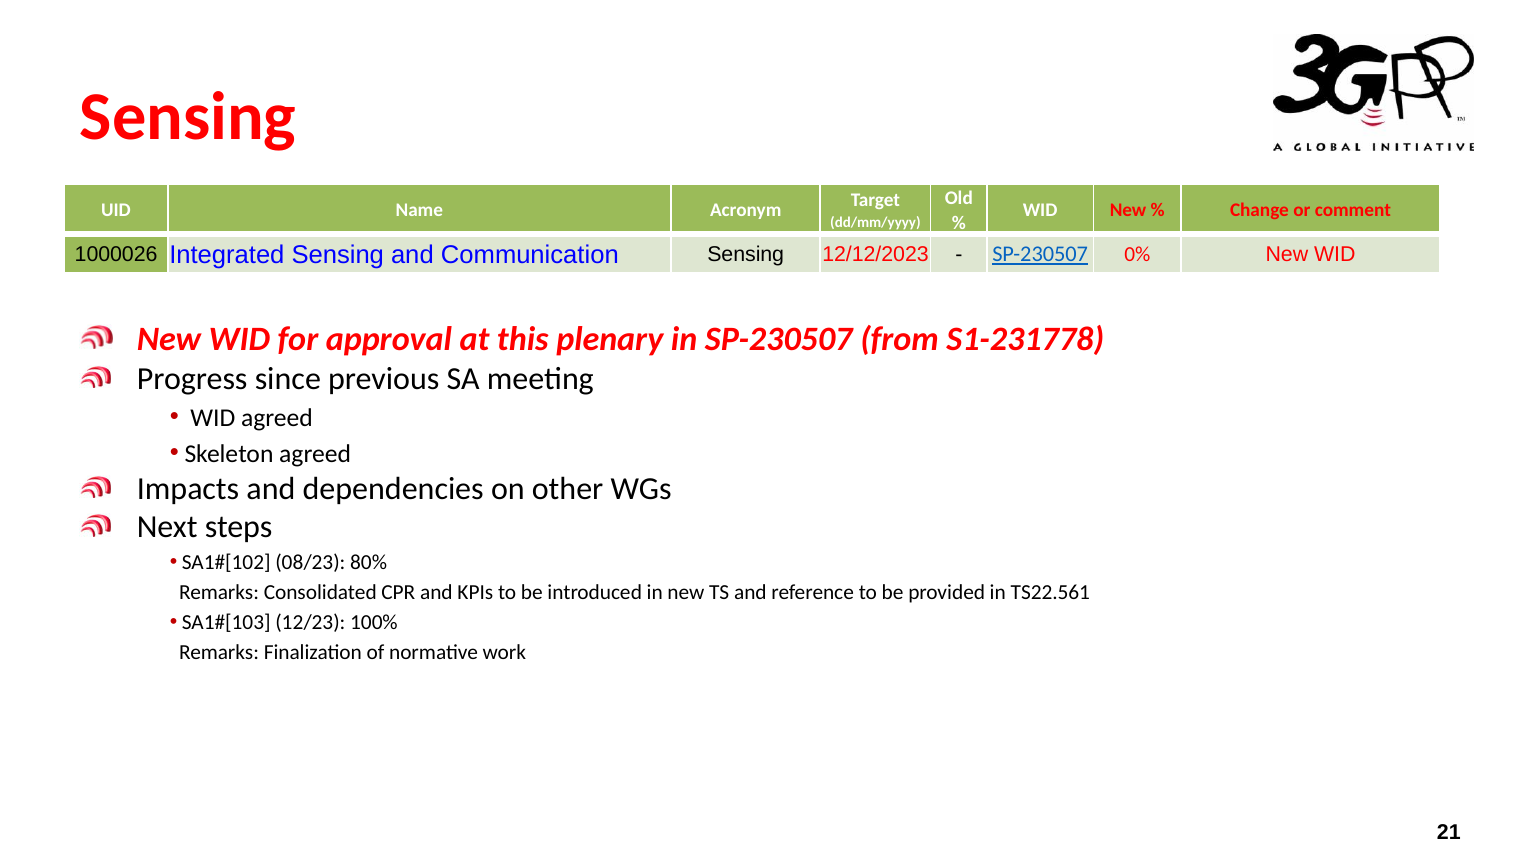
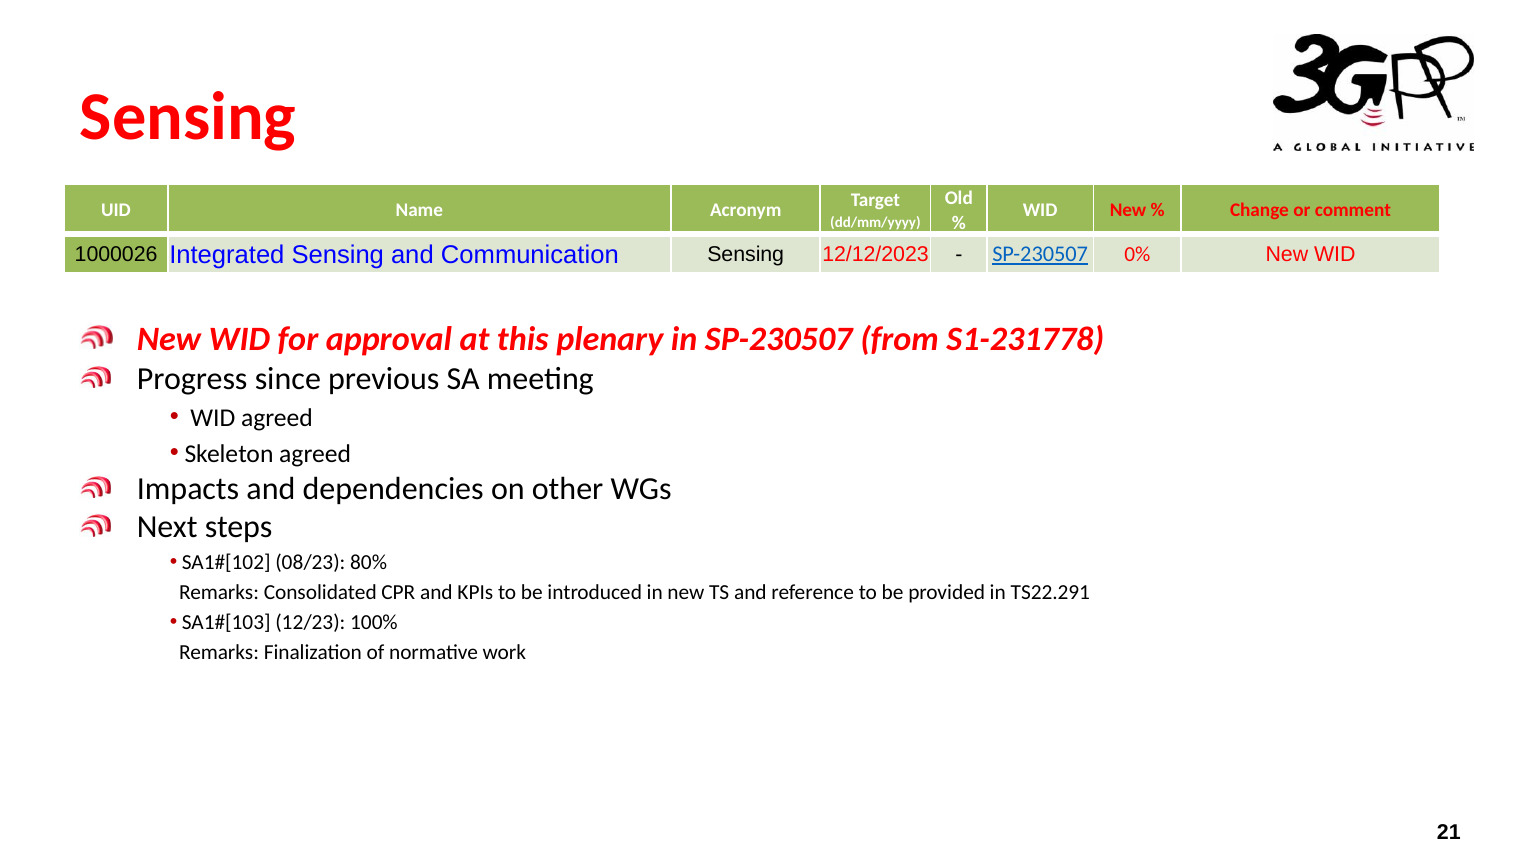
TS22.561: TS22.561 -> TS22.291
